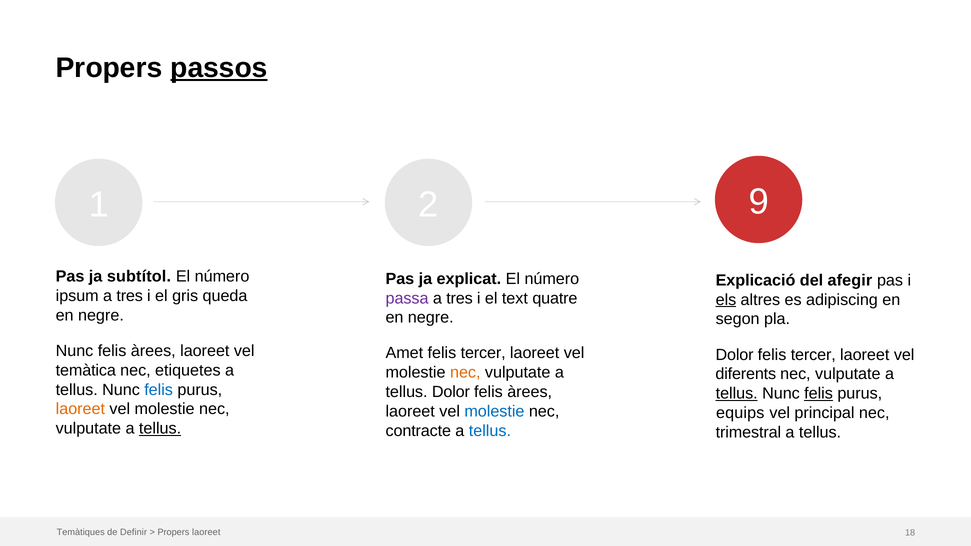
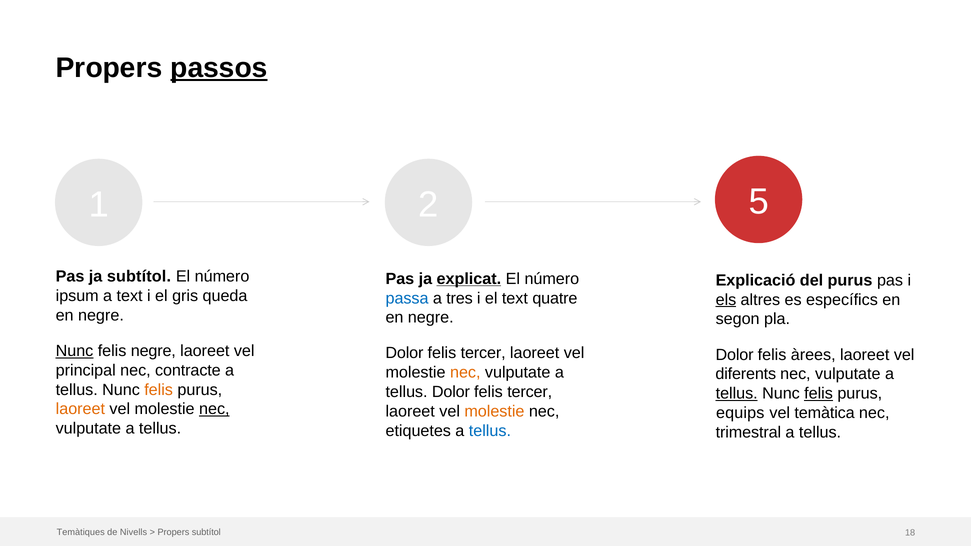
9: 9 -> 5
explicat underline: none -> present
del afegir: afegir -> purus
tres at (130, 296): tres -> text
passa colour: purple -> blue
adipiscing: adipiscing -> específics
Nunc at (75, 351) underline: none -> present
àrees at (153, 351): àrees -> negre
Amet at (404, 353): Amet -> Dolor
tercer at (813, 355): tercer -> àrees
temàtica: temàtica -> principal
etiquetes: etiquetes -> contracte
felis at (159, 390) colour: blue -> orange
àrees at (530, 392): àrees -> tercer
nec at (214, 409) underline: none -> present
molestie at (494, 412) colour: blue -> orange
principal: principal -> temàtica
tellus at (160, 429) underline: present -> none
contracte: contracte -> etiquetes
Definir: Definir -> Nivells
Propers laoreet: laoreet -> subtítol
